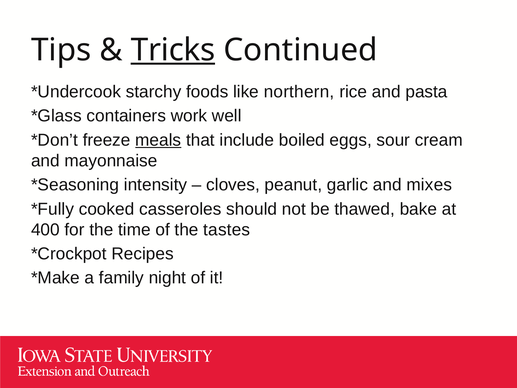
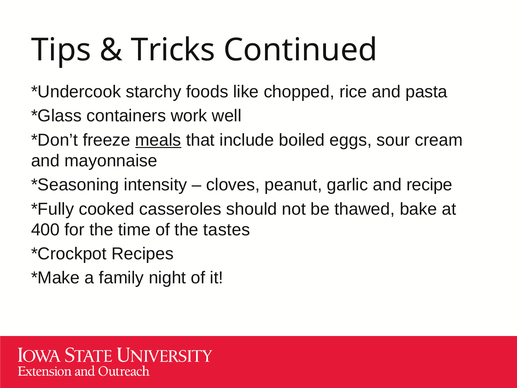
Tricks underline: present -> none
northern: northern -> chopped
mixes: mixes -> recipe
